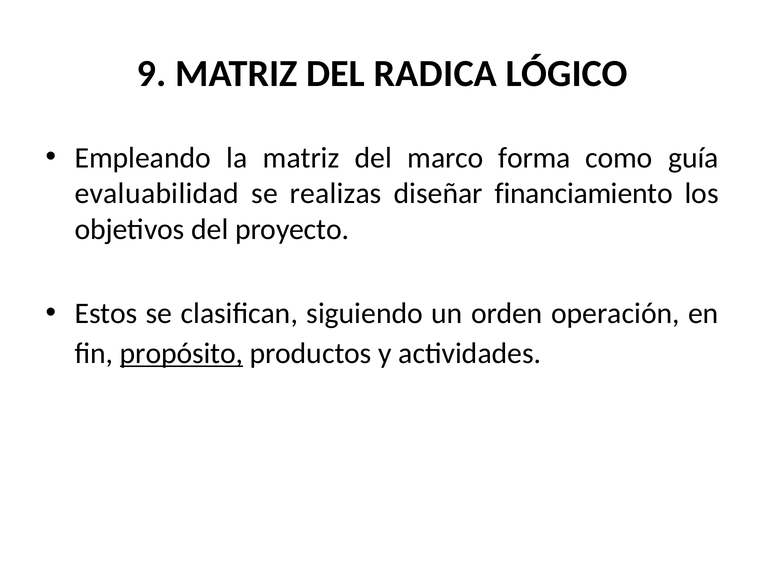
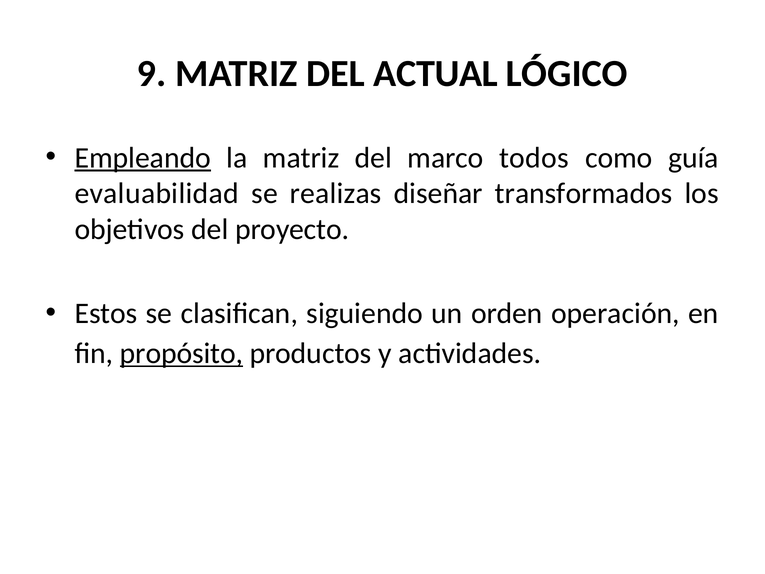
RADICA: RADICA -> ACTUAL
Empleando underline: none -> present
forma: forma -> todos
financiamiento: financiamiento -> transformados
